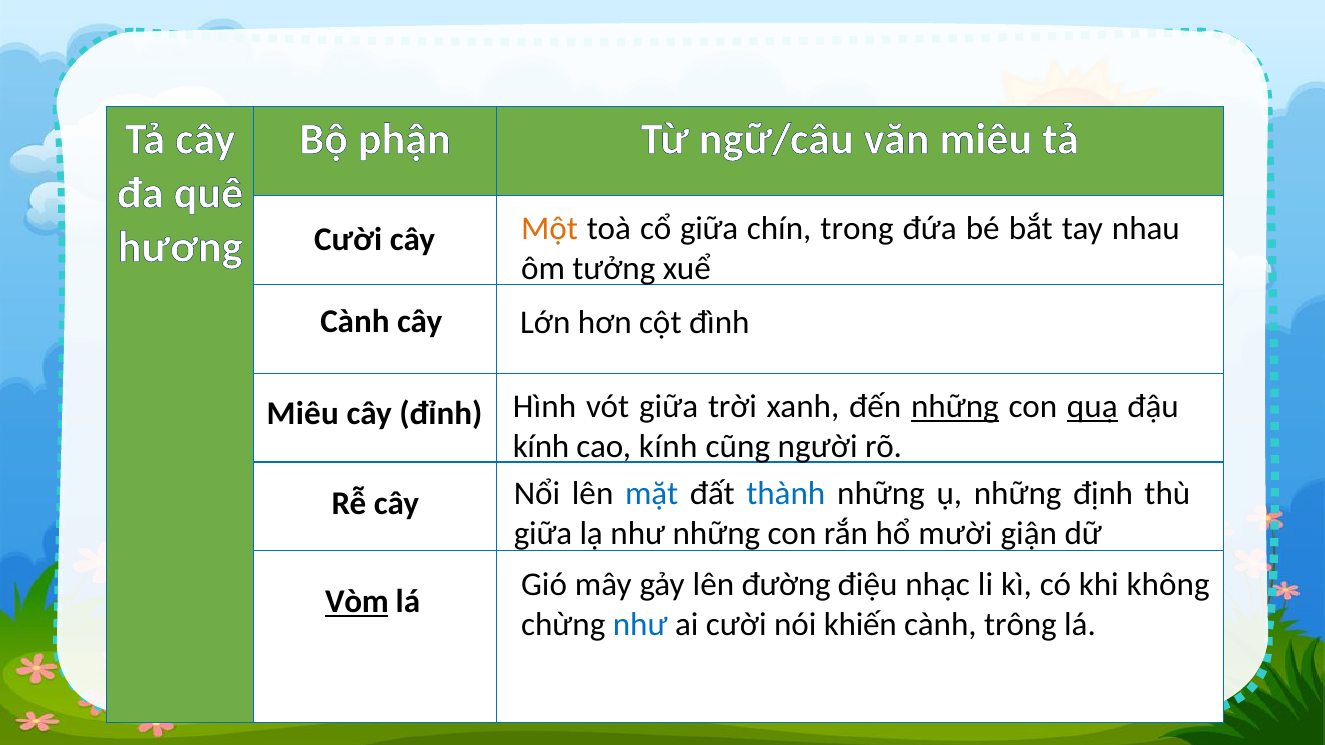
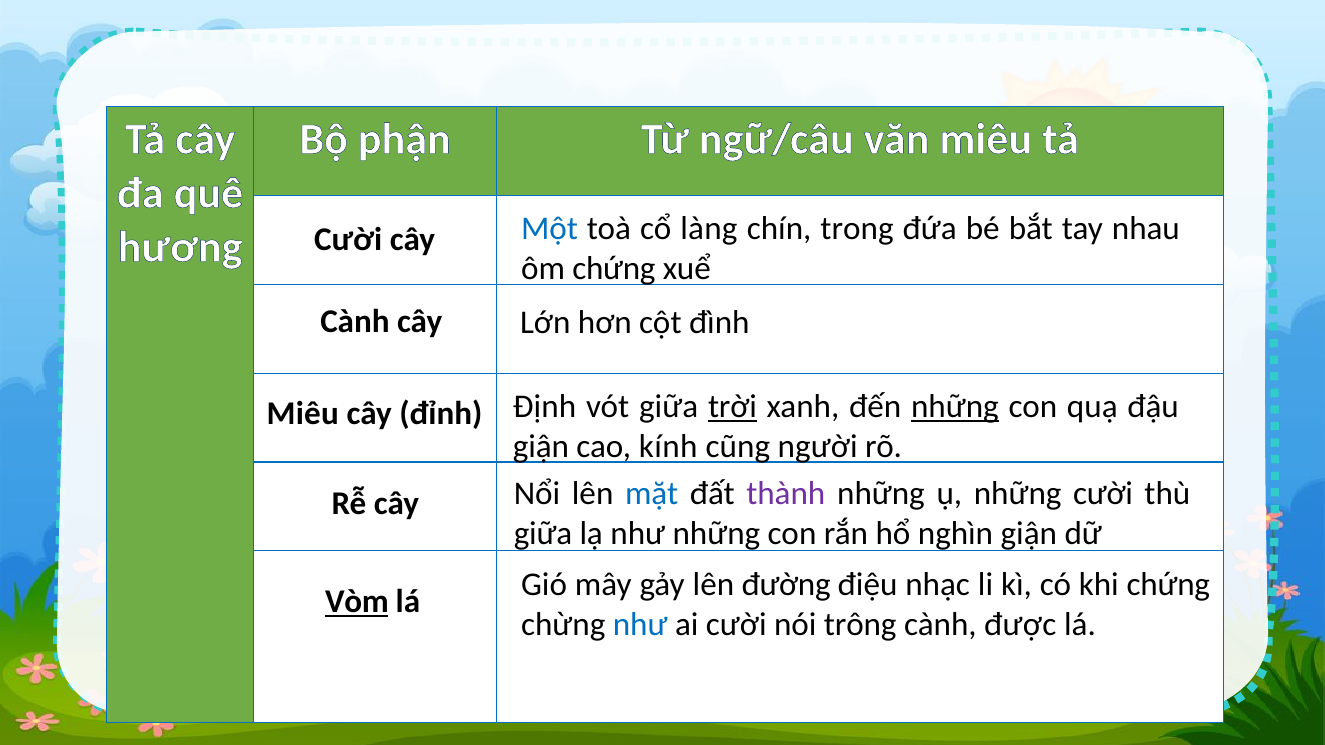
Một colour: orange -> blue
cổ giữa: giữa -> làng
ôm tưởng: tưởng -> chứng
Hình: Hình -> Định
trời underline: none -> present
quạ underline: present -> none
kính at (541, 447): kính -> giận
thành colour: blue -> purple
những định: định -> cười
mười: mười -> nghìn
khi không: không -> chứng
khiến: khiến -> trông
trông: trông -> được
